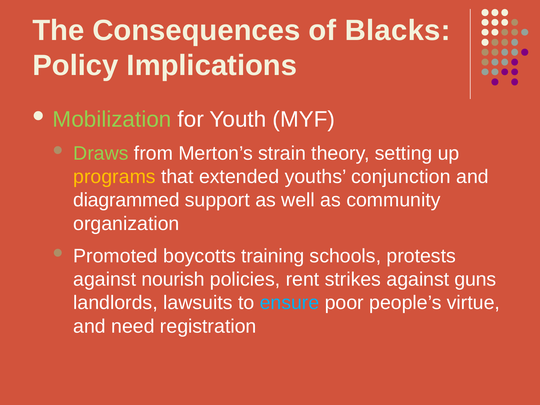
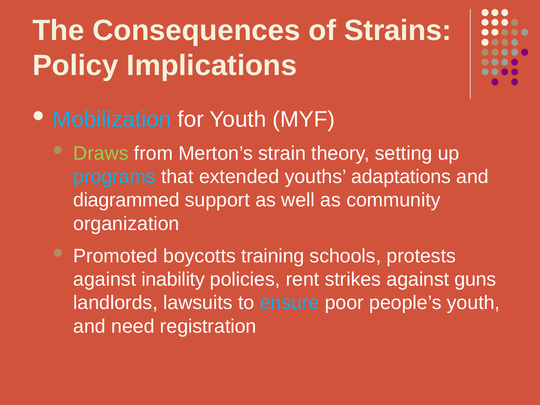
Blacks: Blacks -> Strains
Mobilization colour: light green -> light blue
programs colour: yellow -> light blue
conjunction: conjunction -> adaptations
nourish: nourish -> inability
people’s virtue: virtue -> youth
